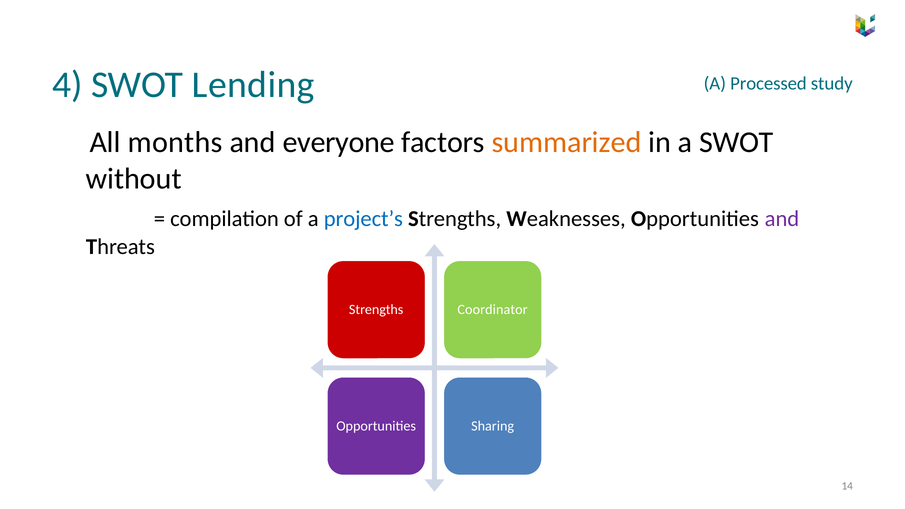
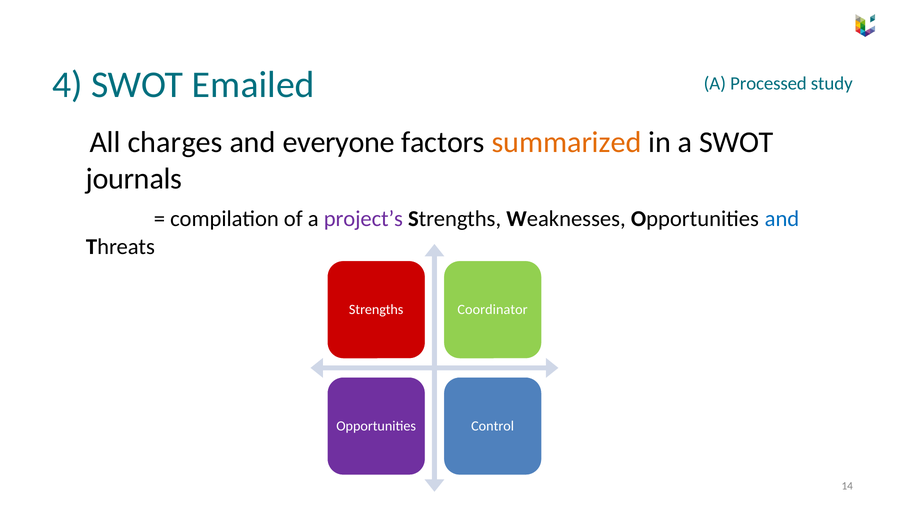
Lending: Lending -> Emailed
months: months -> charges
without: without -> journals
project’s colour: blue -> purple
and at (782, 219) colour: purple -> blue
Sharing: Sharing -> Control
